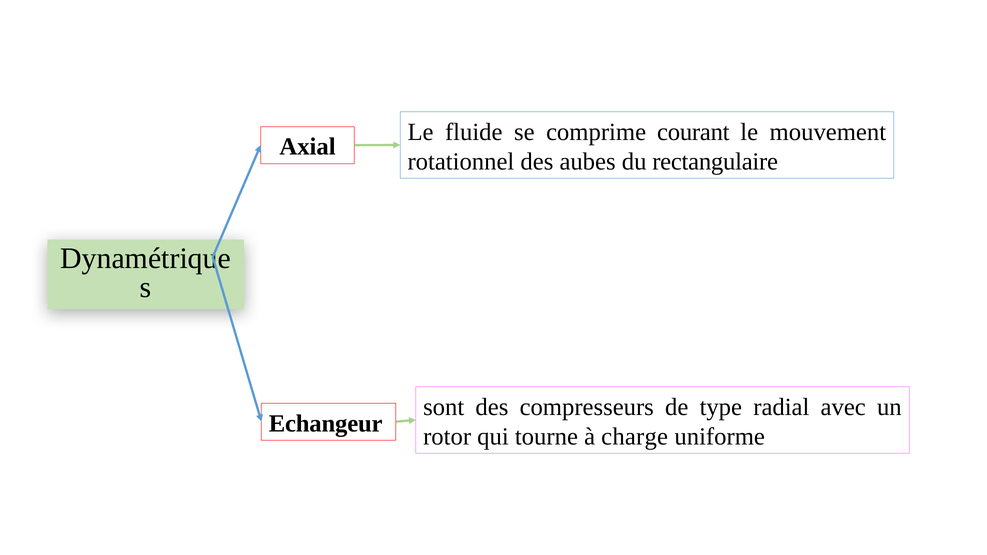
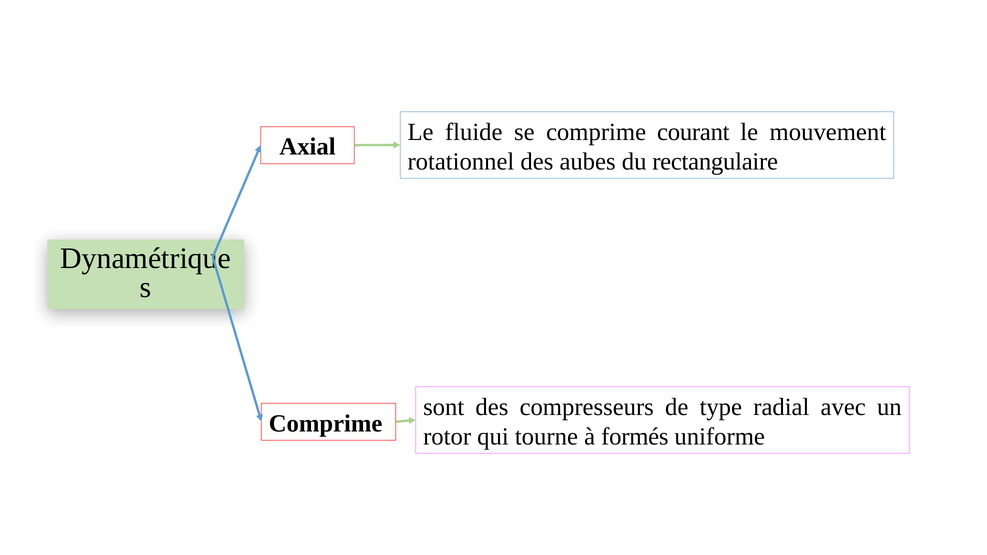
Echangeur at (326, 423): Echangeur -> Comprime
charge: charge -> formés
